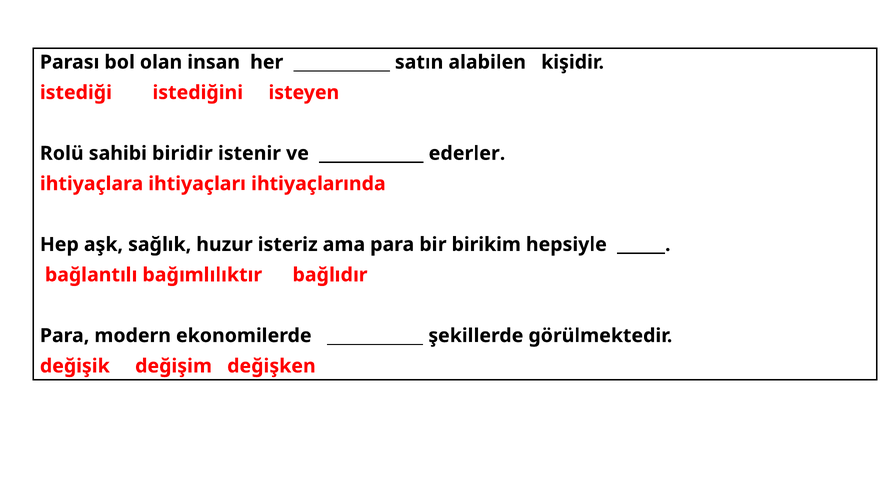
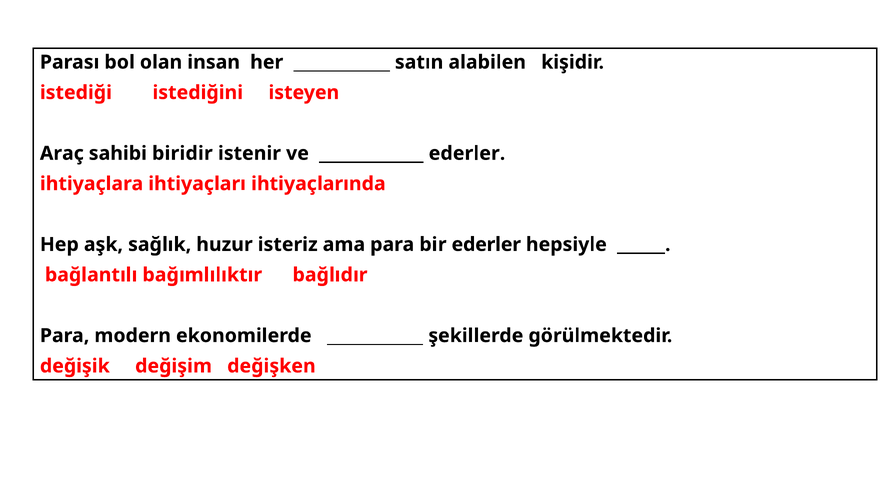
Rolü: Rolü -> Araç
bir birikim: birikim -> ederler
